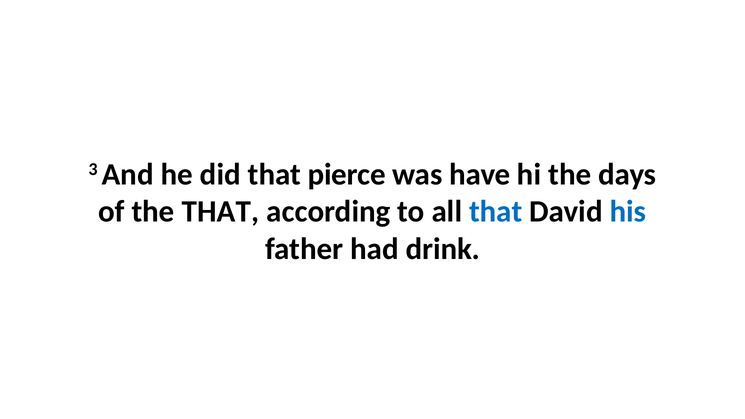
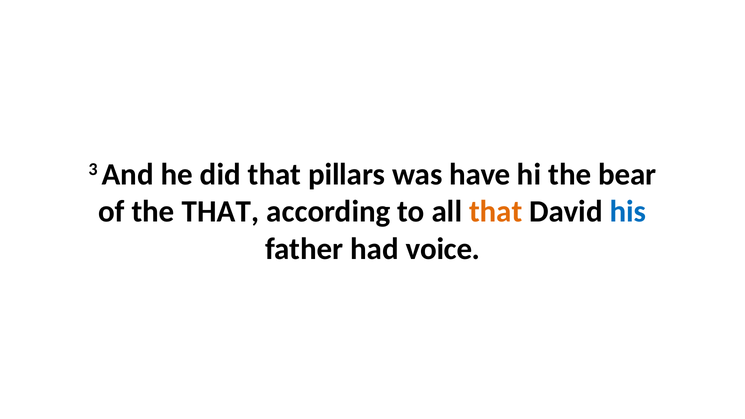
pierce: pierce -> pillars
days: days -> bear
that at (496, 212) colour: blue -> orange
drink: drink -> voice
